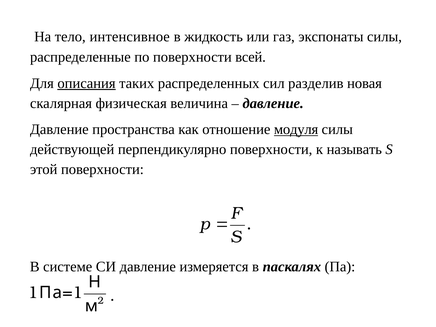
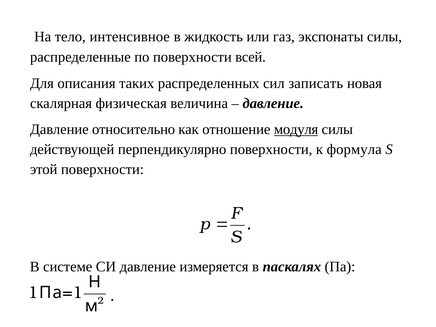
описания underline: present -> none
разделив: разделив -> записать
пространства: пространства -> относительно
называть: называть -> формула
